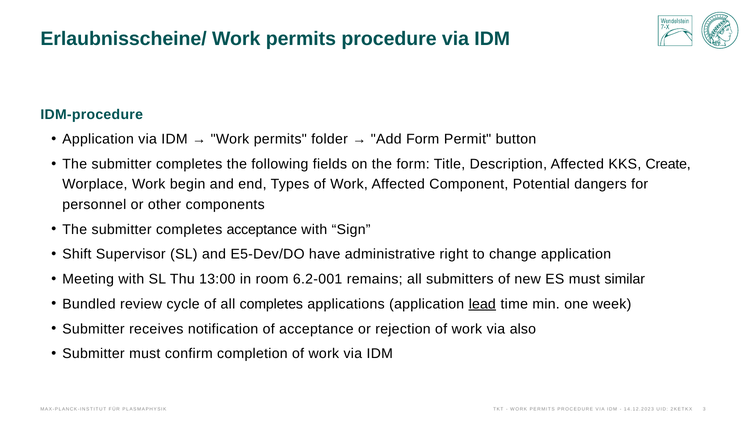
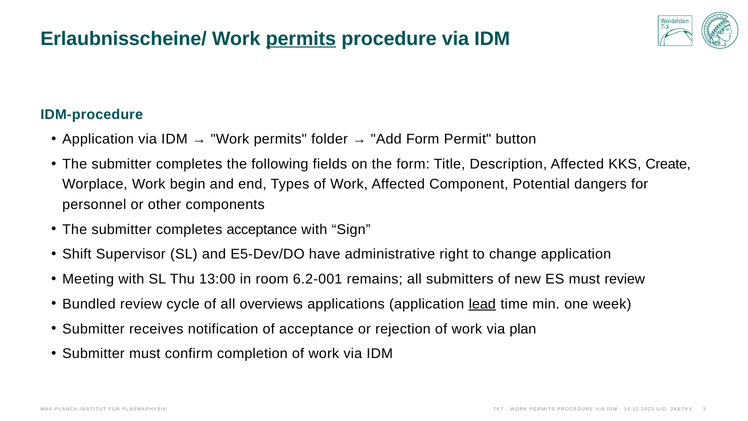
permits at (301, 39) underline: none -> present
must similar: similar -> review
all completes: completes -> overviews
also: also -> plan
